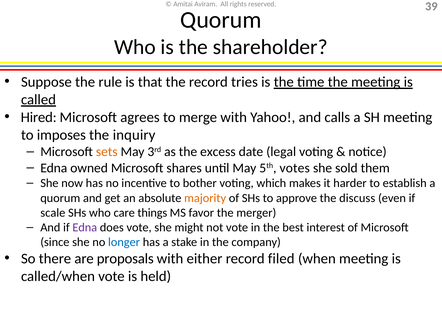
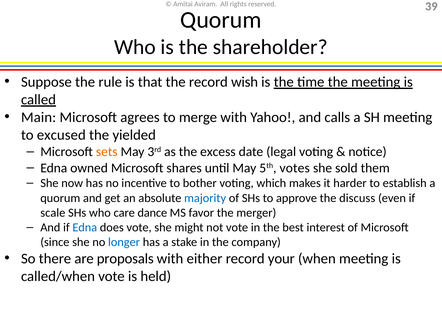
tries: tries -> wish
Hired: Hired -> Main
imposes: imposes -> excused
inquiry: inquiry -> yielded
majority colour: orange -> blue
things: things -> dance
Edna at (85, 228) colour: purple -> blue
filed: filed -> your
